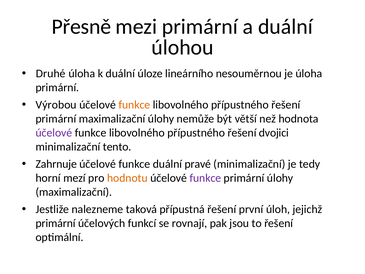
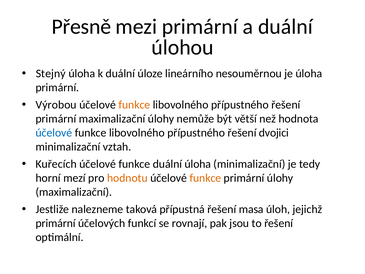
Druhé: Druhé -> Stejný
účelové at (54, 133) colour: purple -> blue
tento: tento -> vztah
Zahrnuje: Zahrnuje -> Kuřecích
duální pravé: pravé -> úloha
funkce at (205, 178) colour: purple -> orange
první: první -> masa
